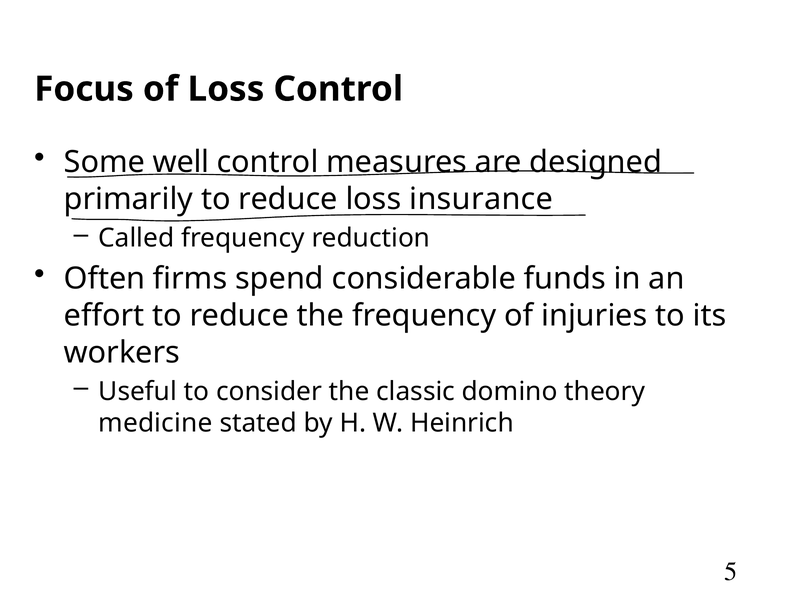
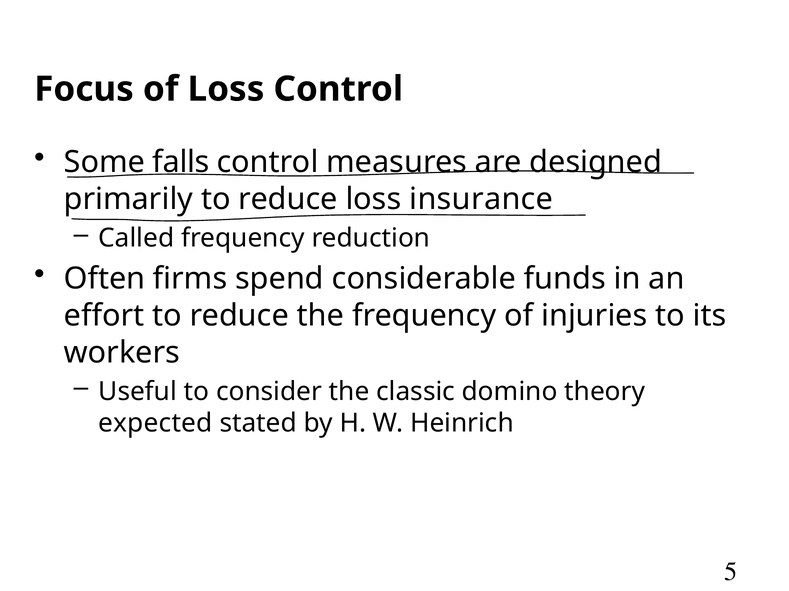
well: well -> falls
medicine: medicine -> expected
